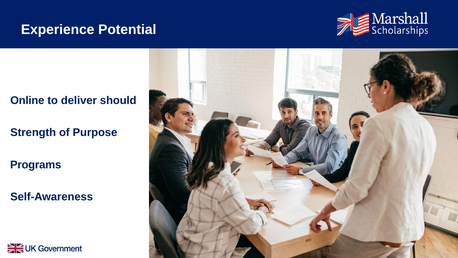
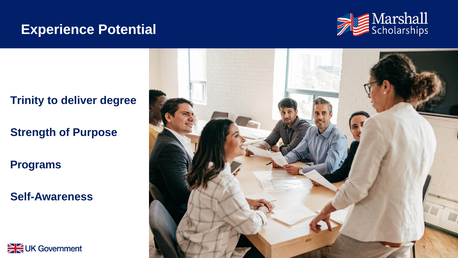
Online: Online -> Trinity
should: should -> degree
